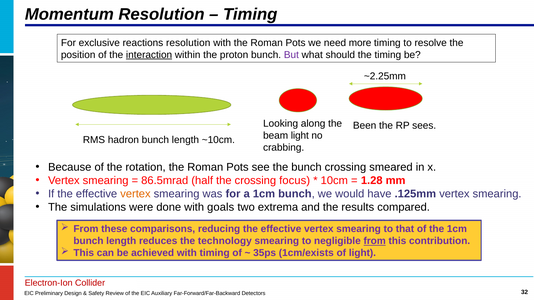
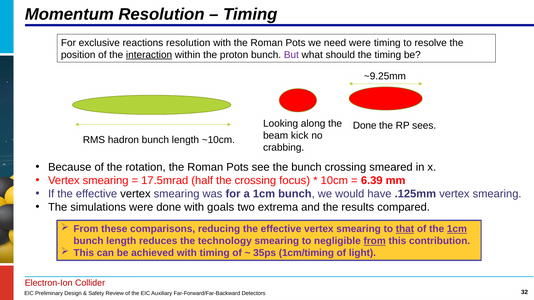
need more: more -> were
~2.25mm: ~2.25mm -> ~9.25mm
Been at (365, 126): Been -> Done
beam light: light -> kick
86.5mrad: 86.5mrad -> 17.5mrad
1.28: 1.28 -> 6.39
vertex at (135, 194) colour: orange -> black
that underline: none -> present
1cm at (457, 229) underline: none -> present
1cm/exists: 1cm/exists -> 1cm/timing
